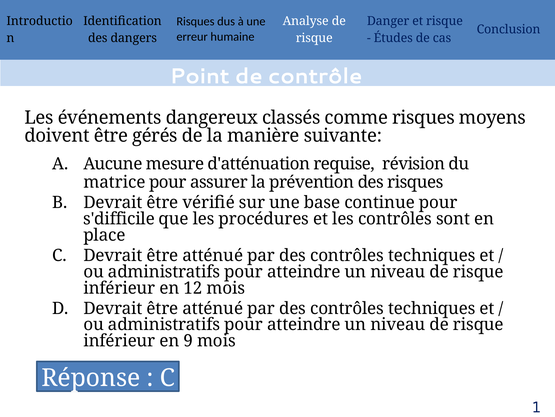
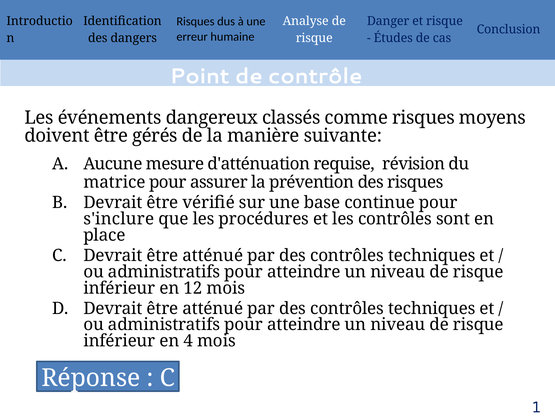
s'difficile: s'difficile -> s'inclure
9: 9 -> 4
